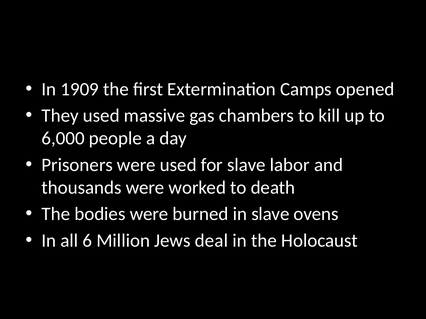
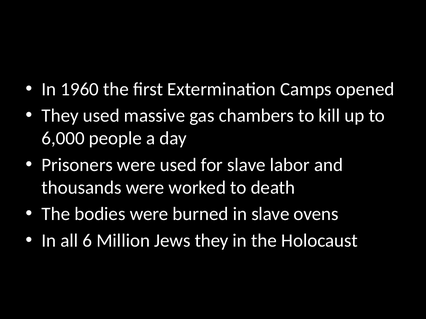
1909: 1909 -> 1960
Jews deal: deal -> they
